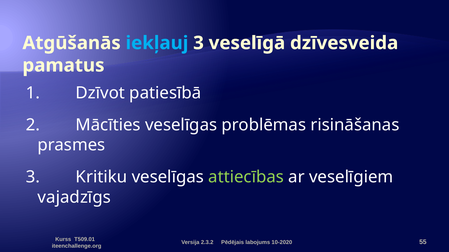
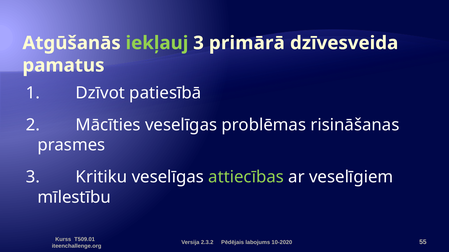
iekļauj colour: light blue -> light green
veselīgā: veselīgā -> primārā
vajadzīgs: vajadzīgs -> mīlestību
